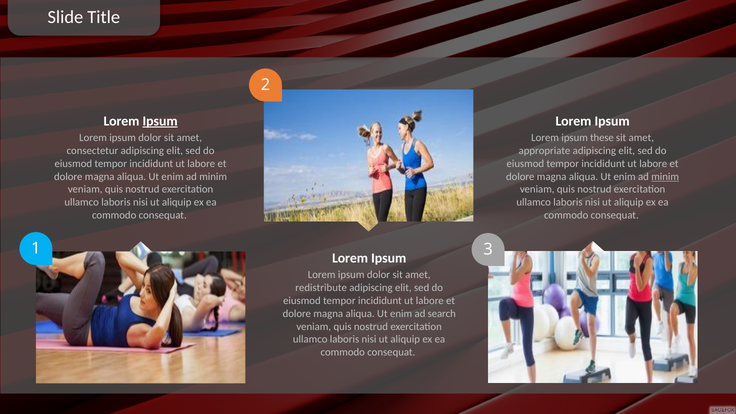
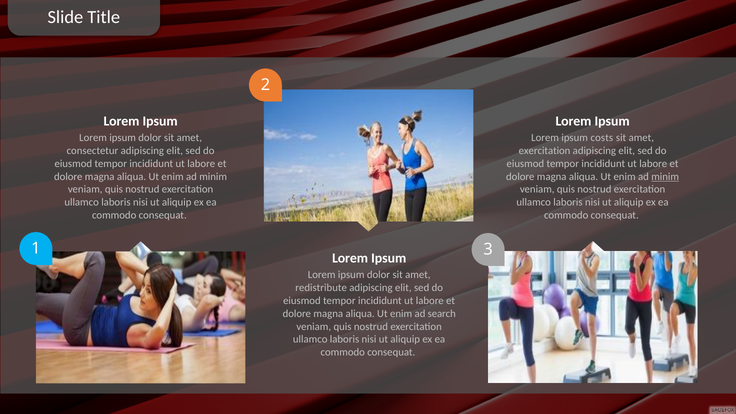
Ipsum at (160, 121) underline: present -> none
these: these -> costs
appropriate at (545, 151): appropriate -> exercitation
